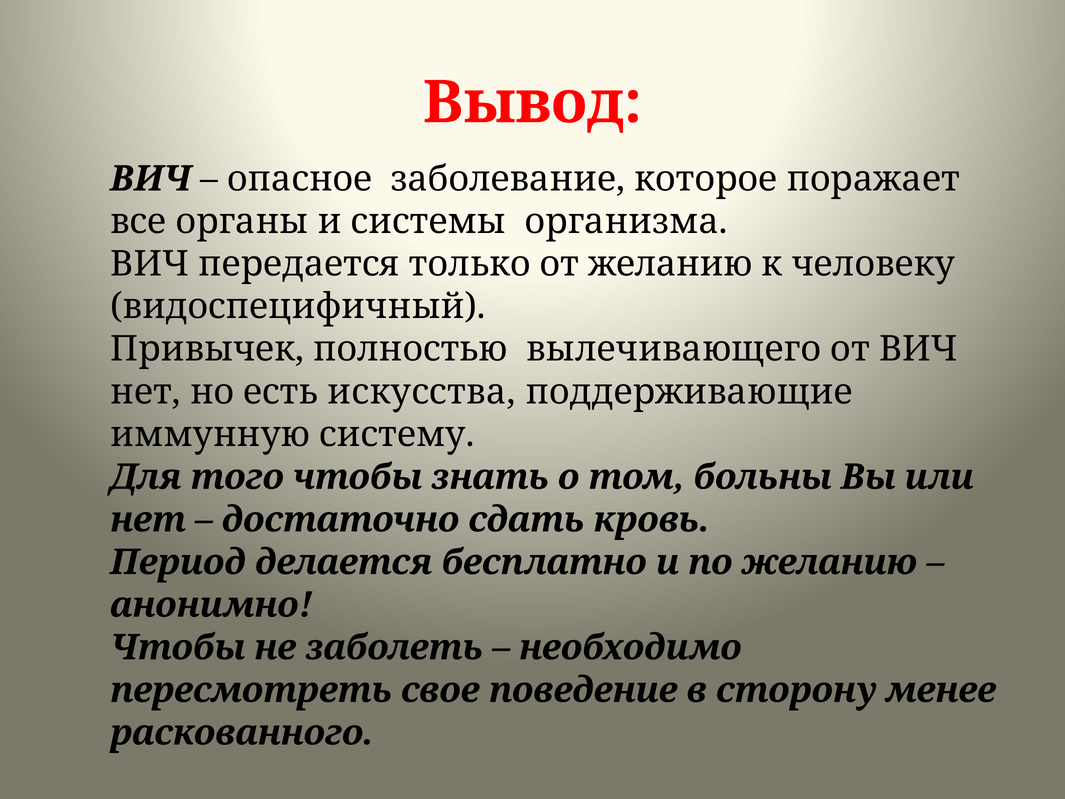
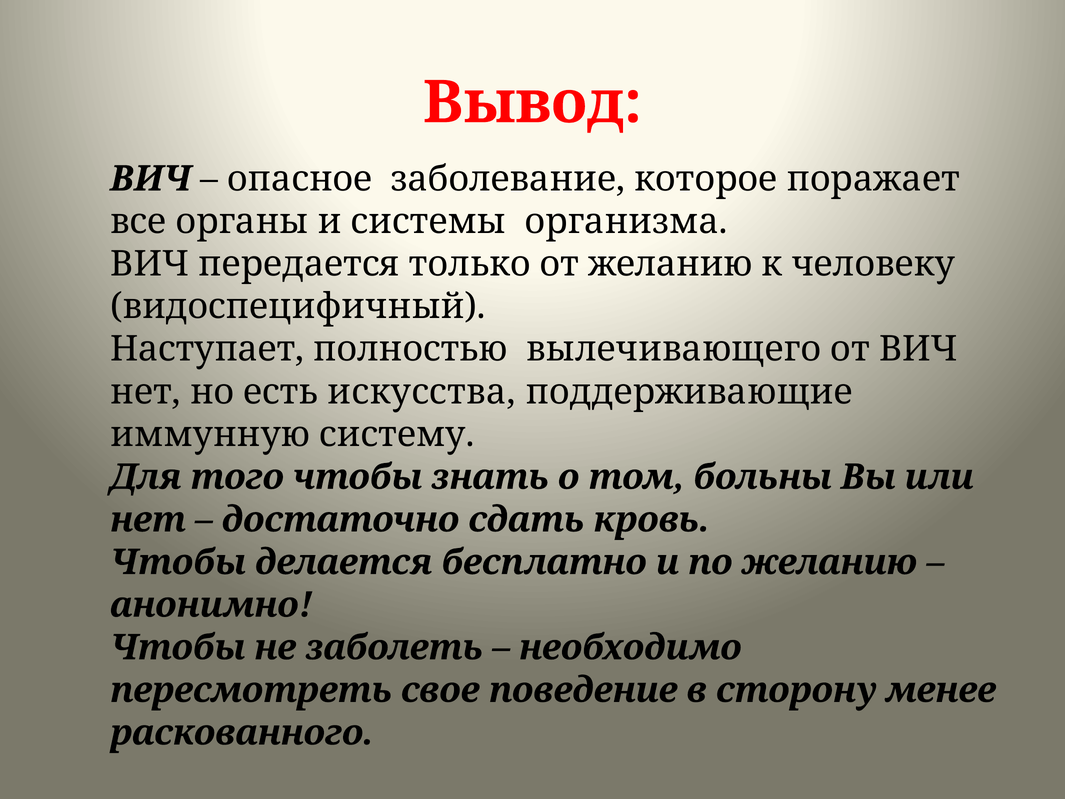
Привычек: Привычек -> Наступает
Период at (178, 562): Период -> Чтобы
